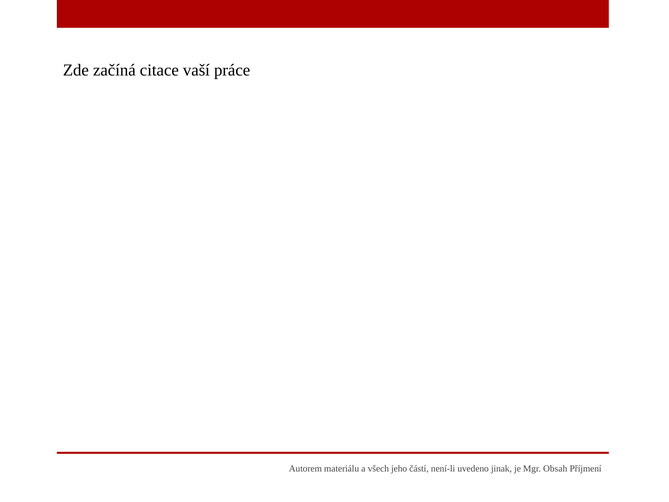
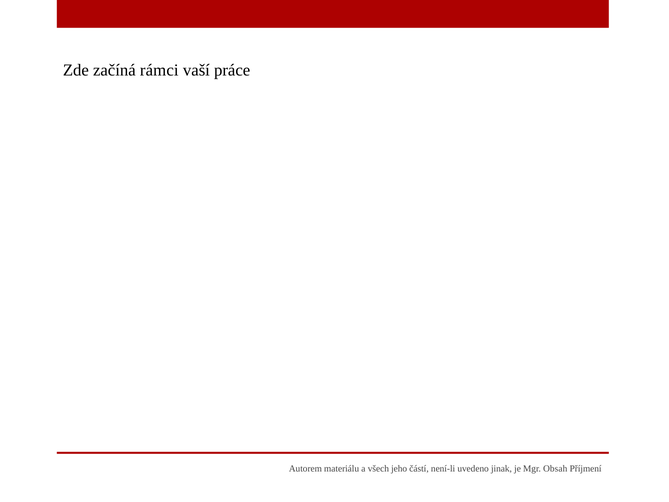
citace: citace -> rámci
